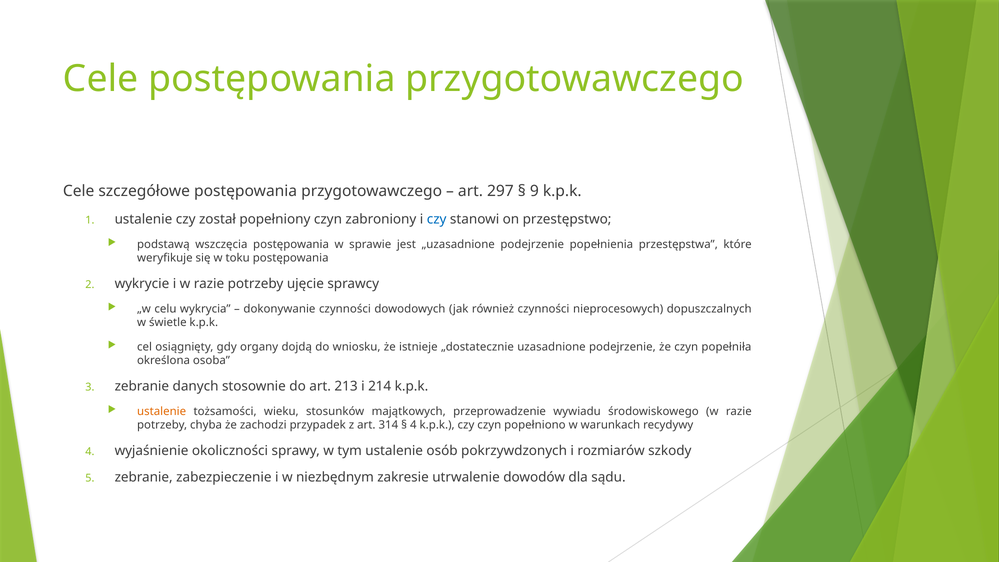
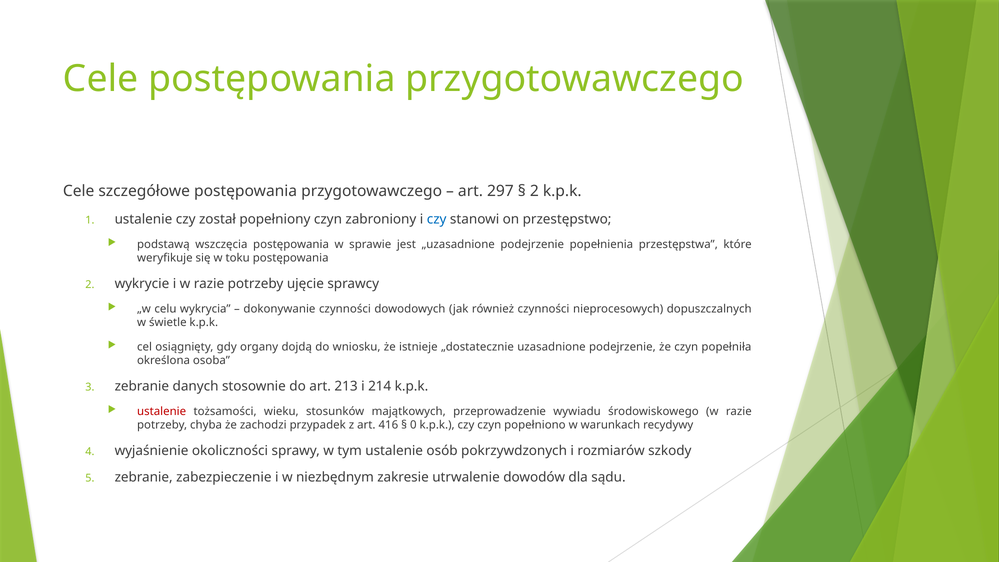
9 at (534, 191): 9 -> 2
ustalenie at (162, 411) colour: orange -> red
314: 314 -> 416
4 at (413, 425): 4 -> 0
